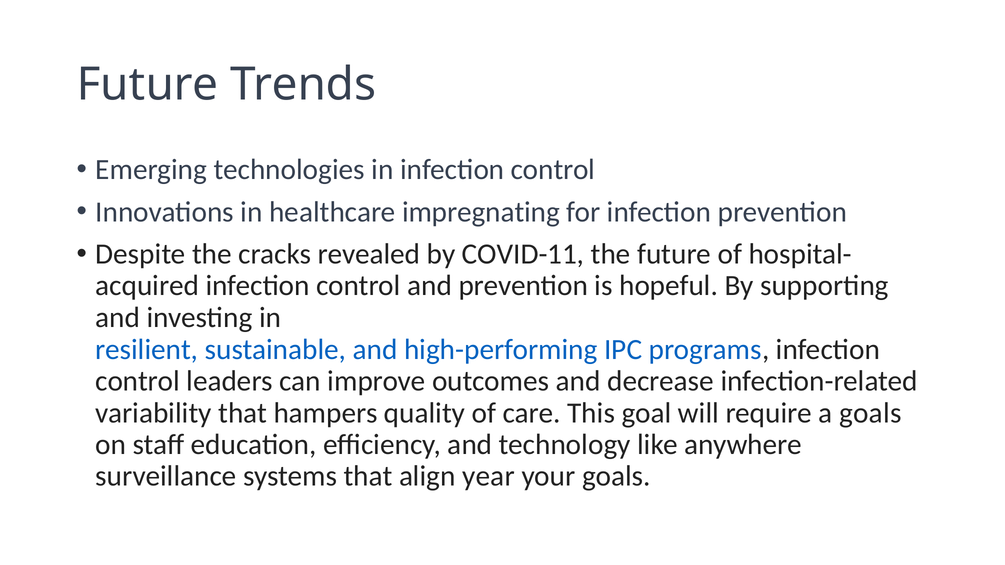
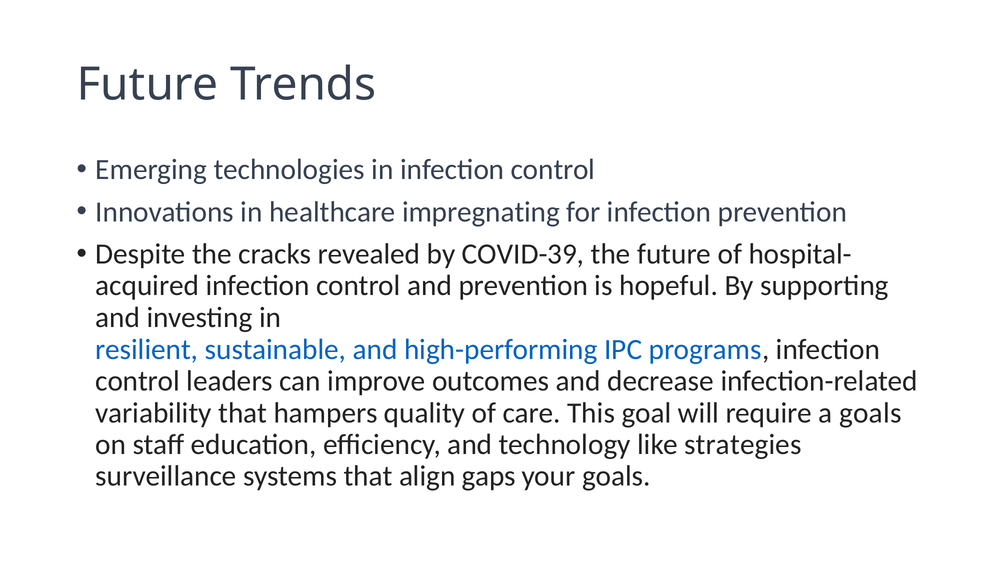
COVID-11: COVID-11 -> COVID-39
anywhere: anywhere -> strategies
year: year -> gaps
